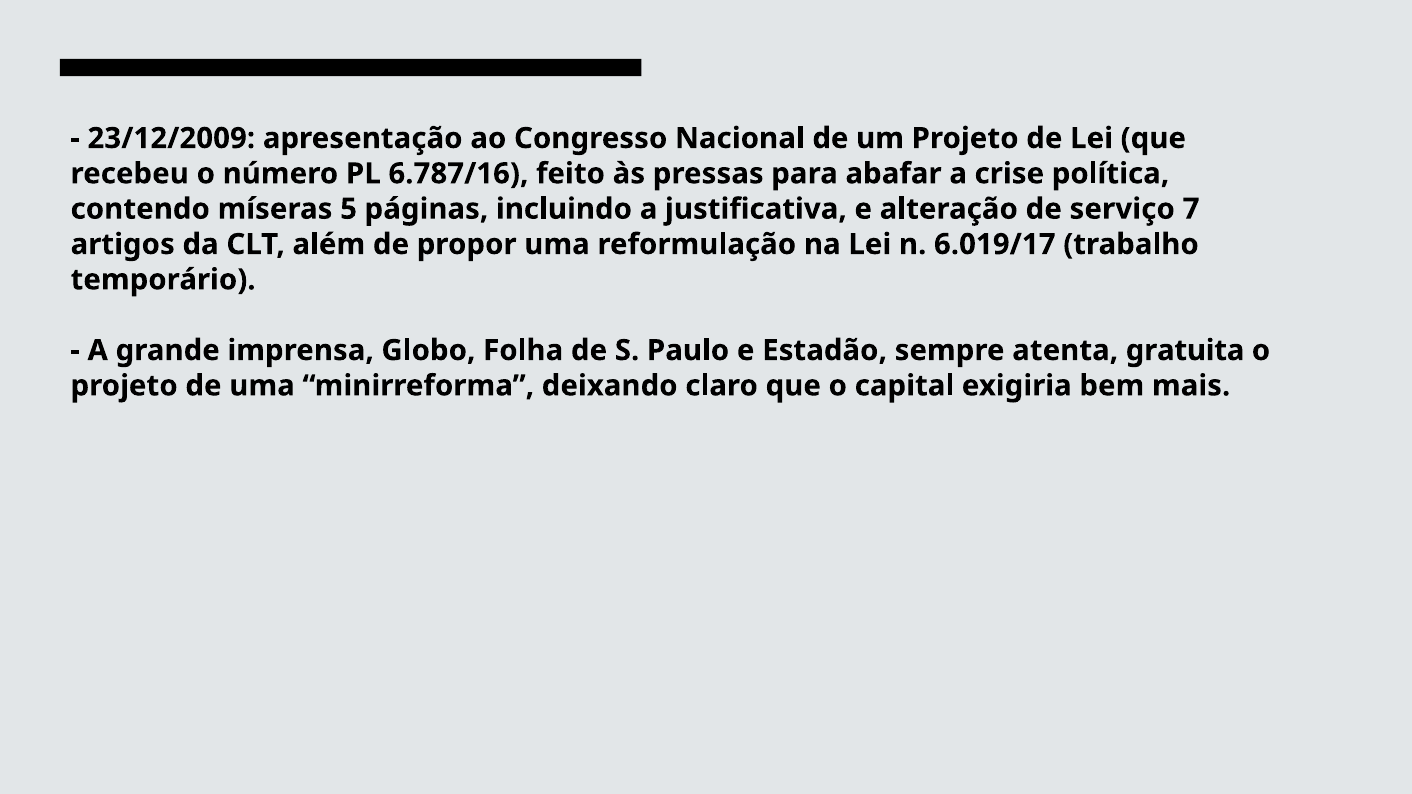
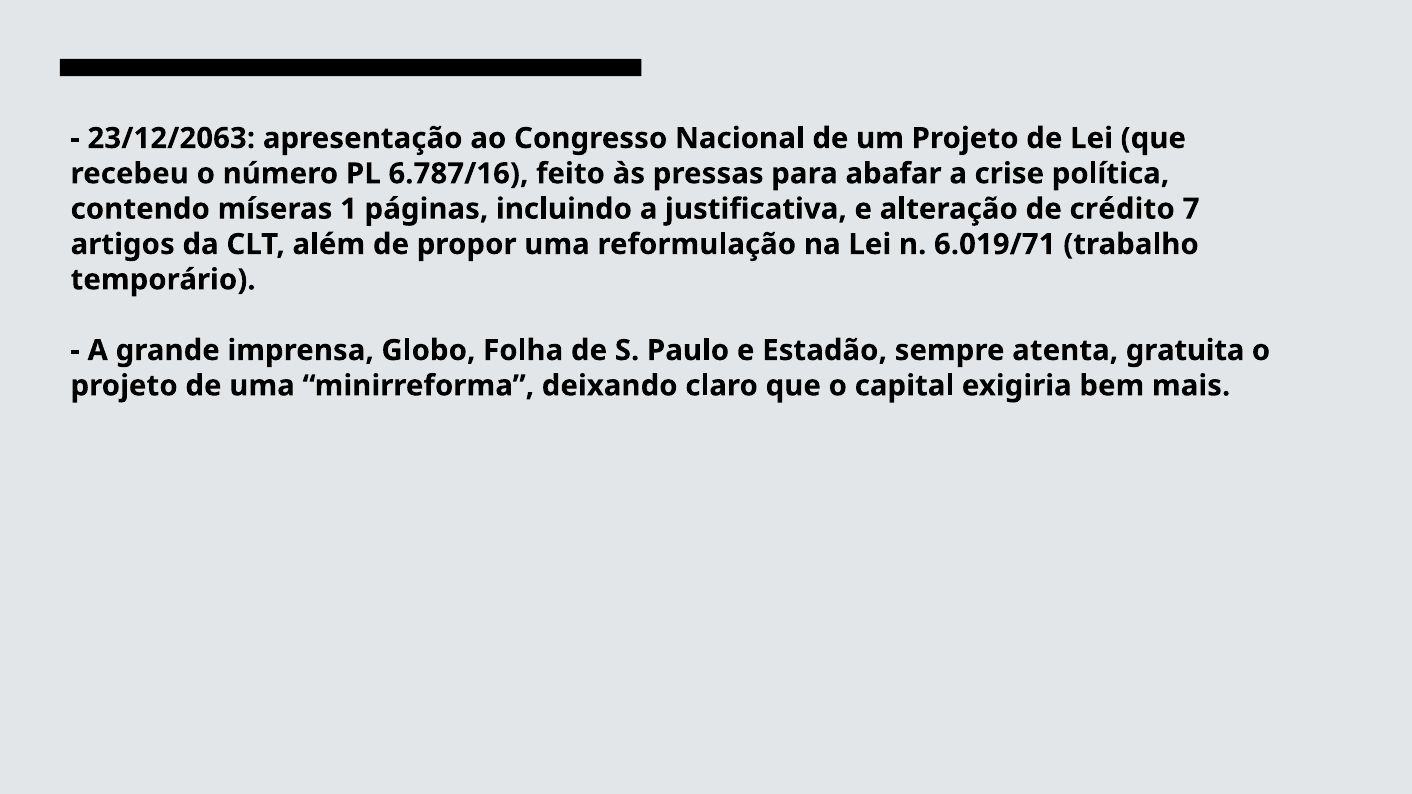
23/12/2009: 23/12/2009 -> 23/12/2063
5: 5 -> 1
serviço: serviço -> crédito
6.019/17: 6.019/17 -> 6.019/71
